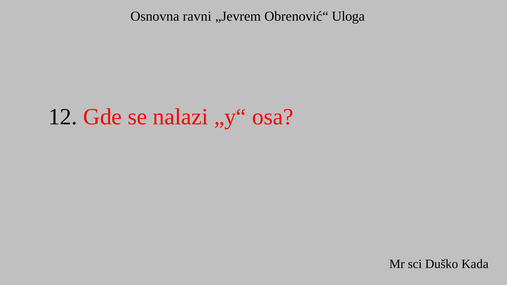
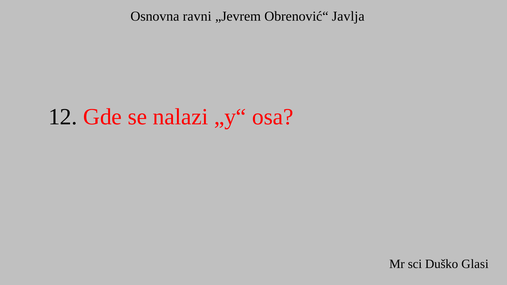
Uloga: Uloga -> Javlja
Kada: Kada -> Glasi
